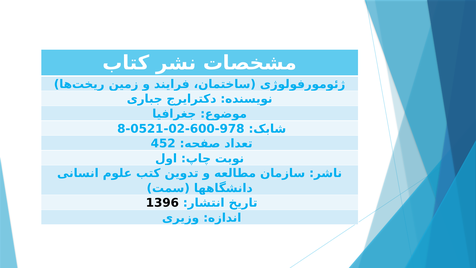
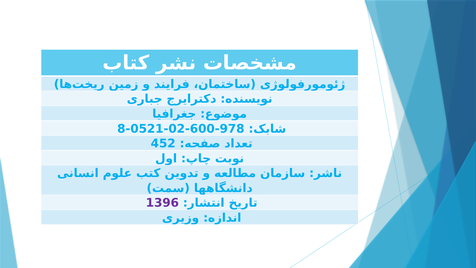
1396 colour: black -> purple
